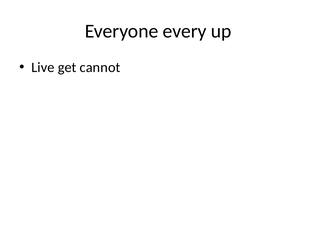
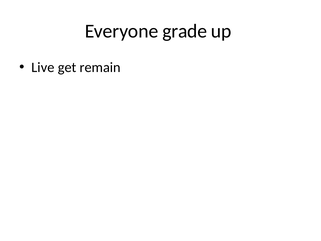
every: every -> grade
cannot: cannot -> remain
